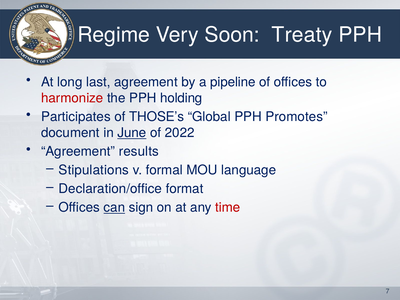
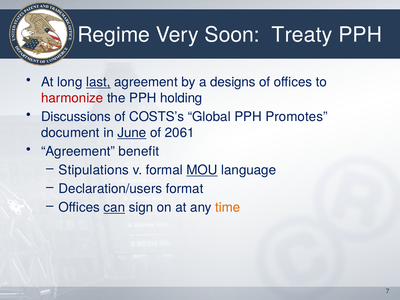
last underline: none -> present
pipeline: pipeline -> designs
Participates: Participates -> Discussions
THOSE’s: THOSE’s -> COSTS’s
2022: 2022 -> 2061
results: results -> benefit
MOU underline: none -> present
Declaration/office: Declaration/office -> Declaration/users
time colour: red -> orange
